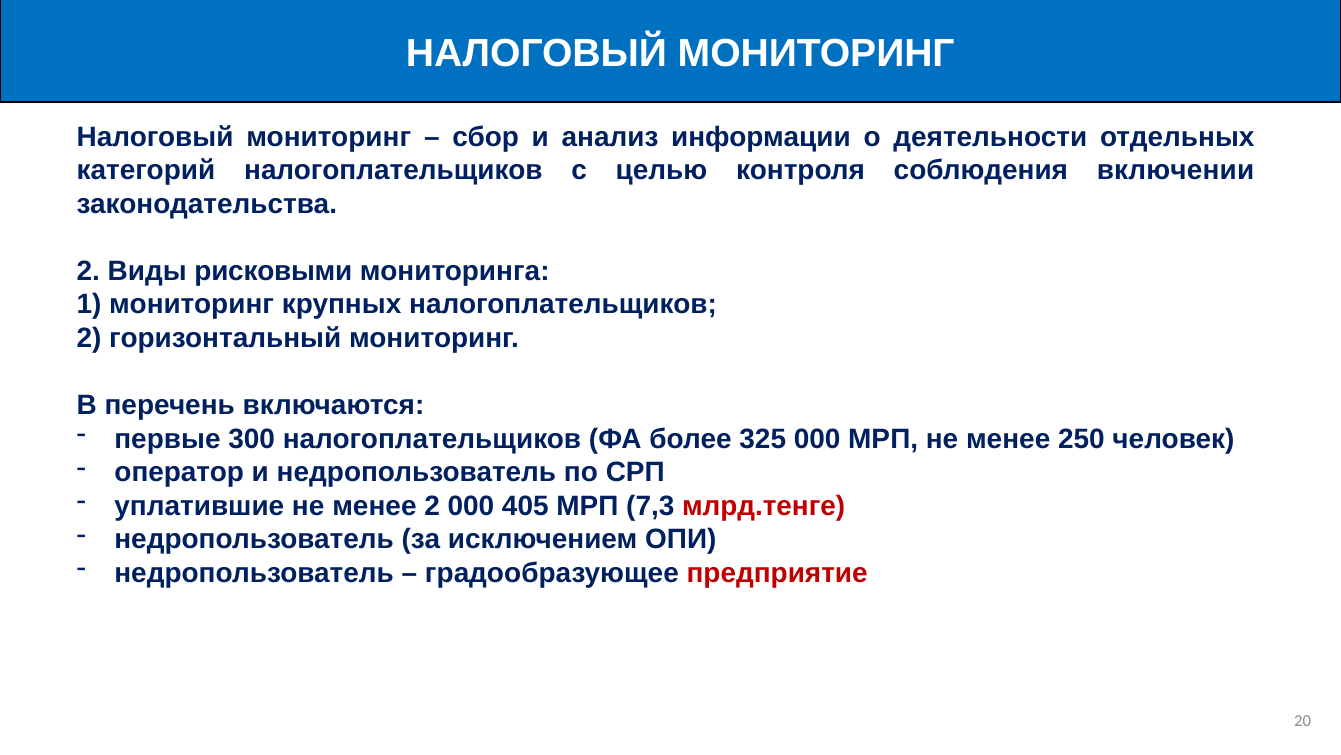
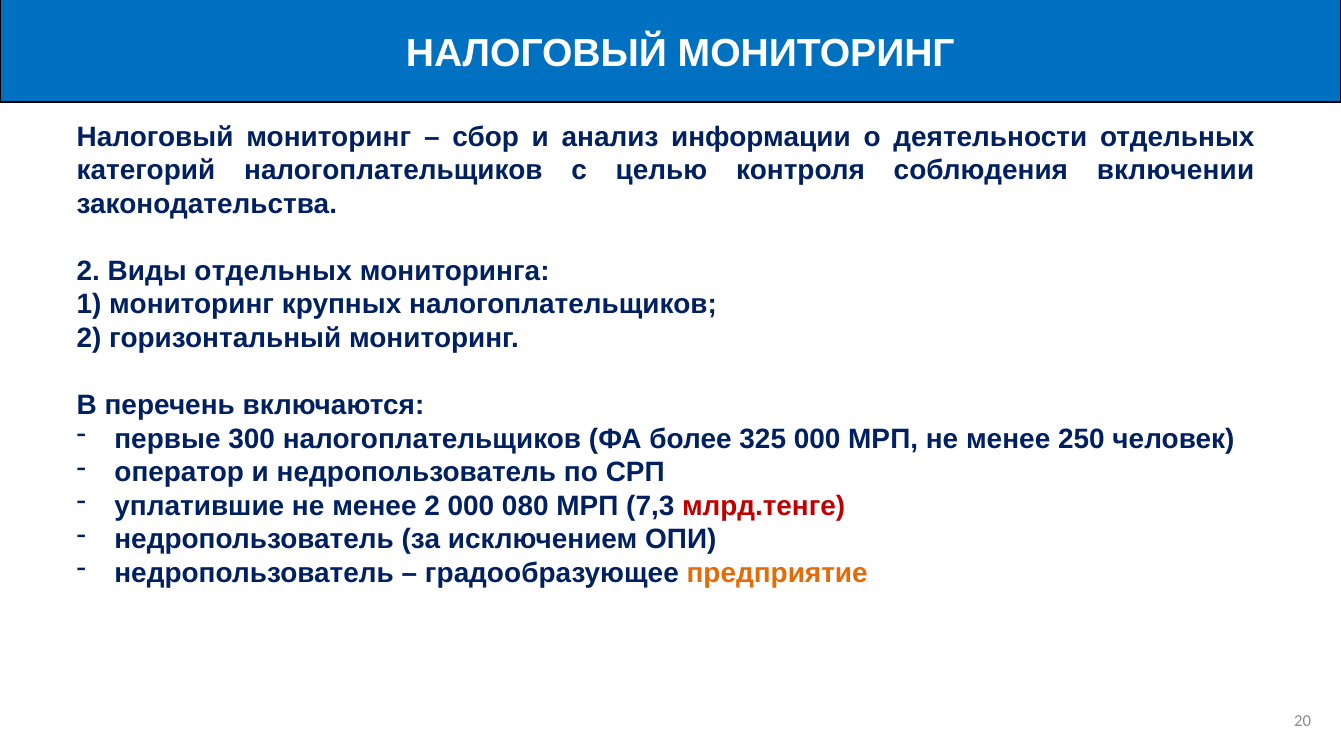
Виды рисковыми: рисковыми -> отдельных
405: 405 -> 080
предприятие colour: red -> orange
